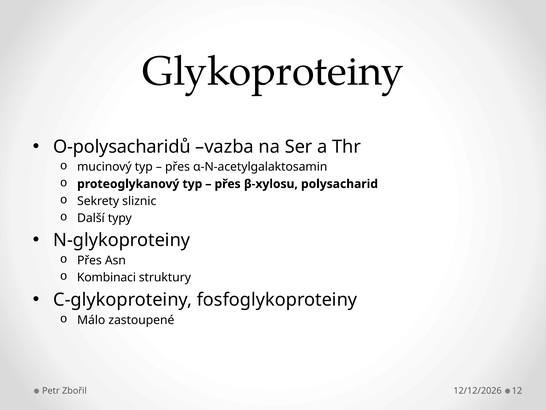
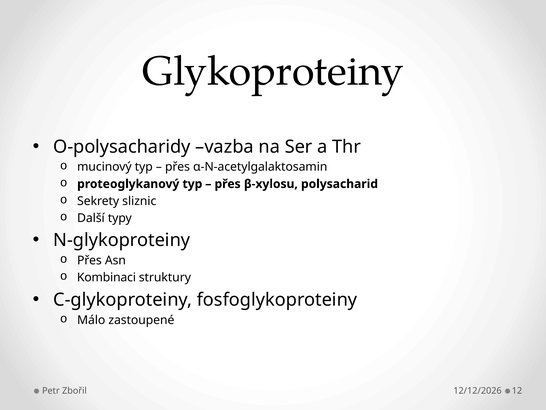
O-polysacharidů: O-polysacharidů -> O-polysacharidy
